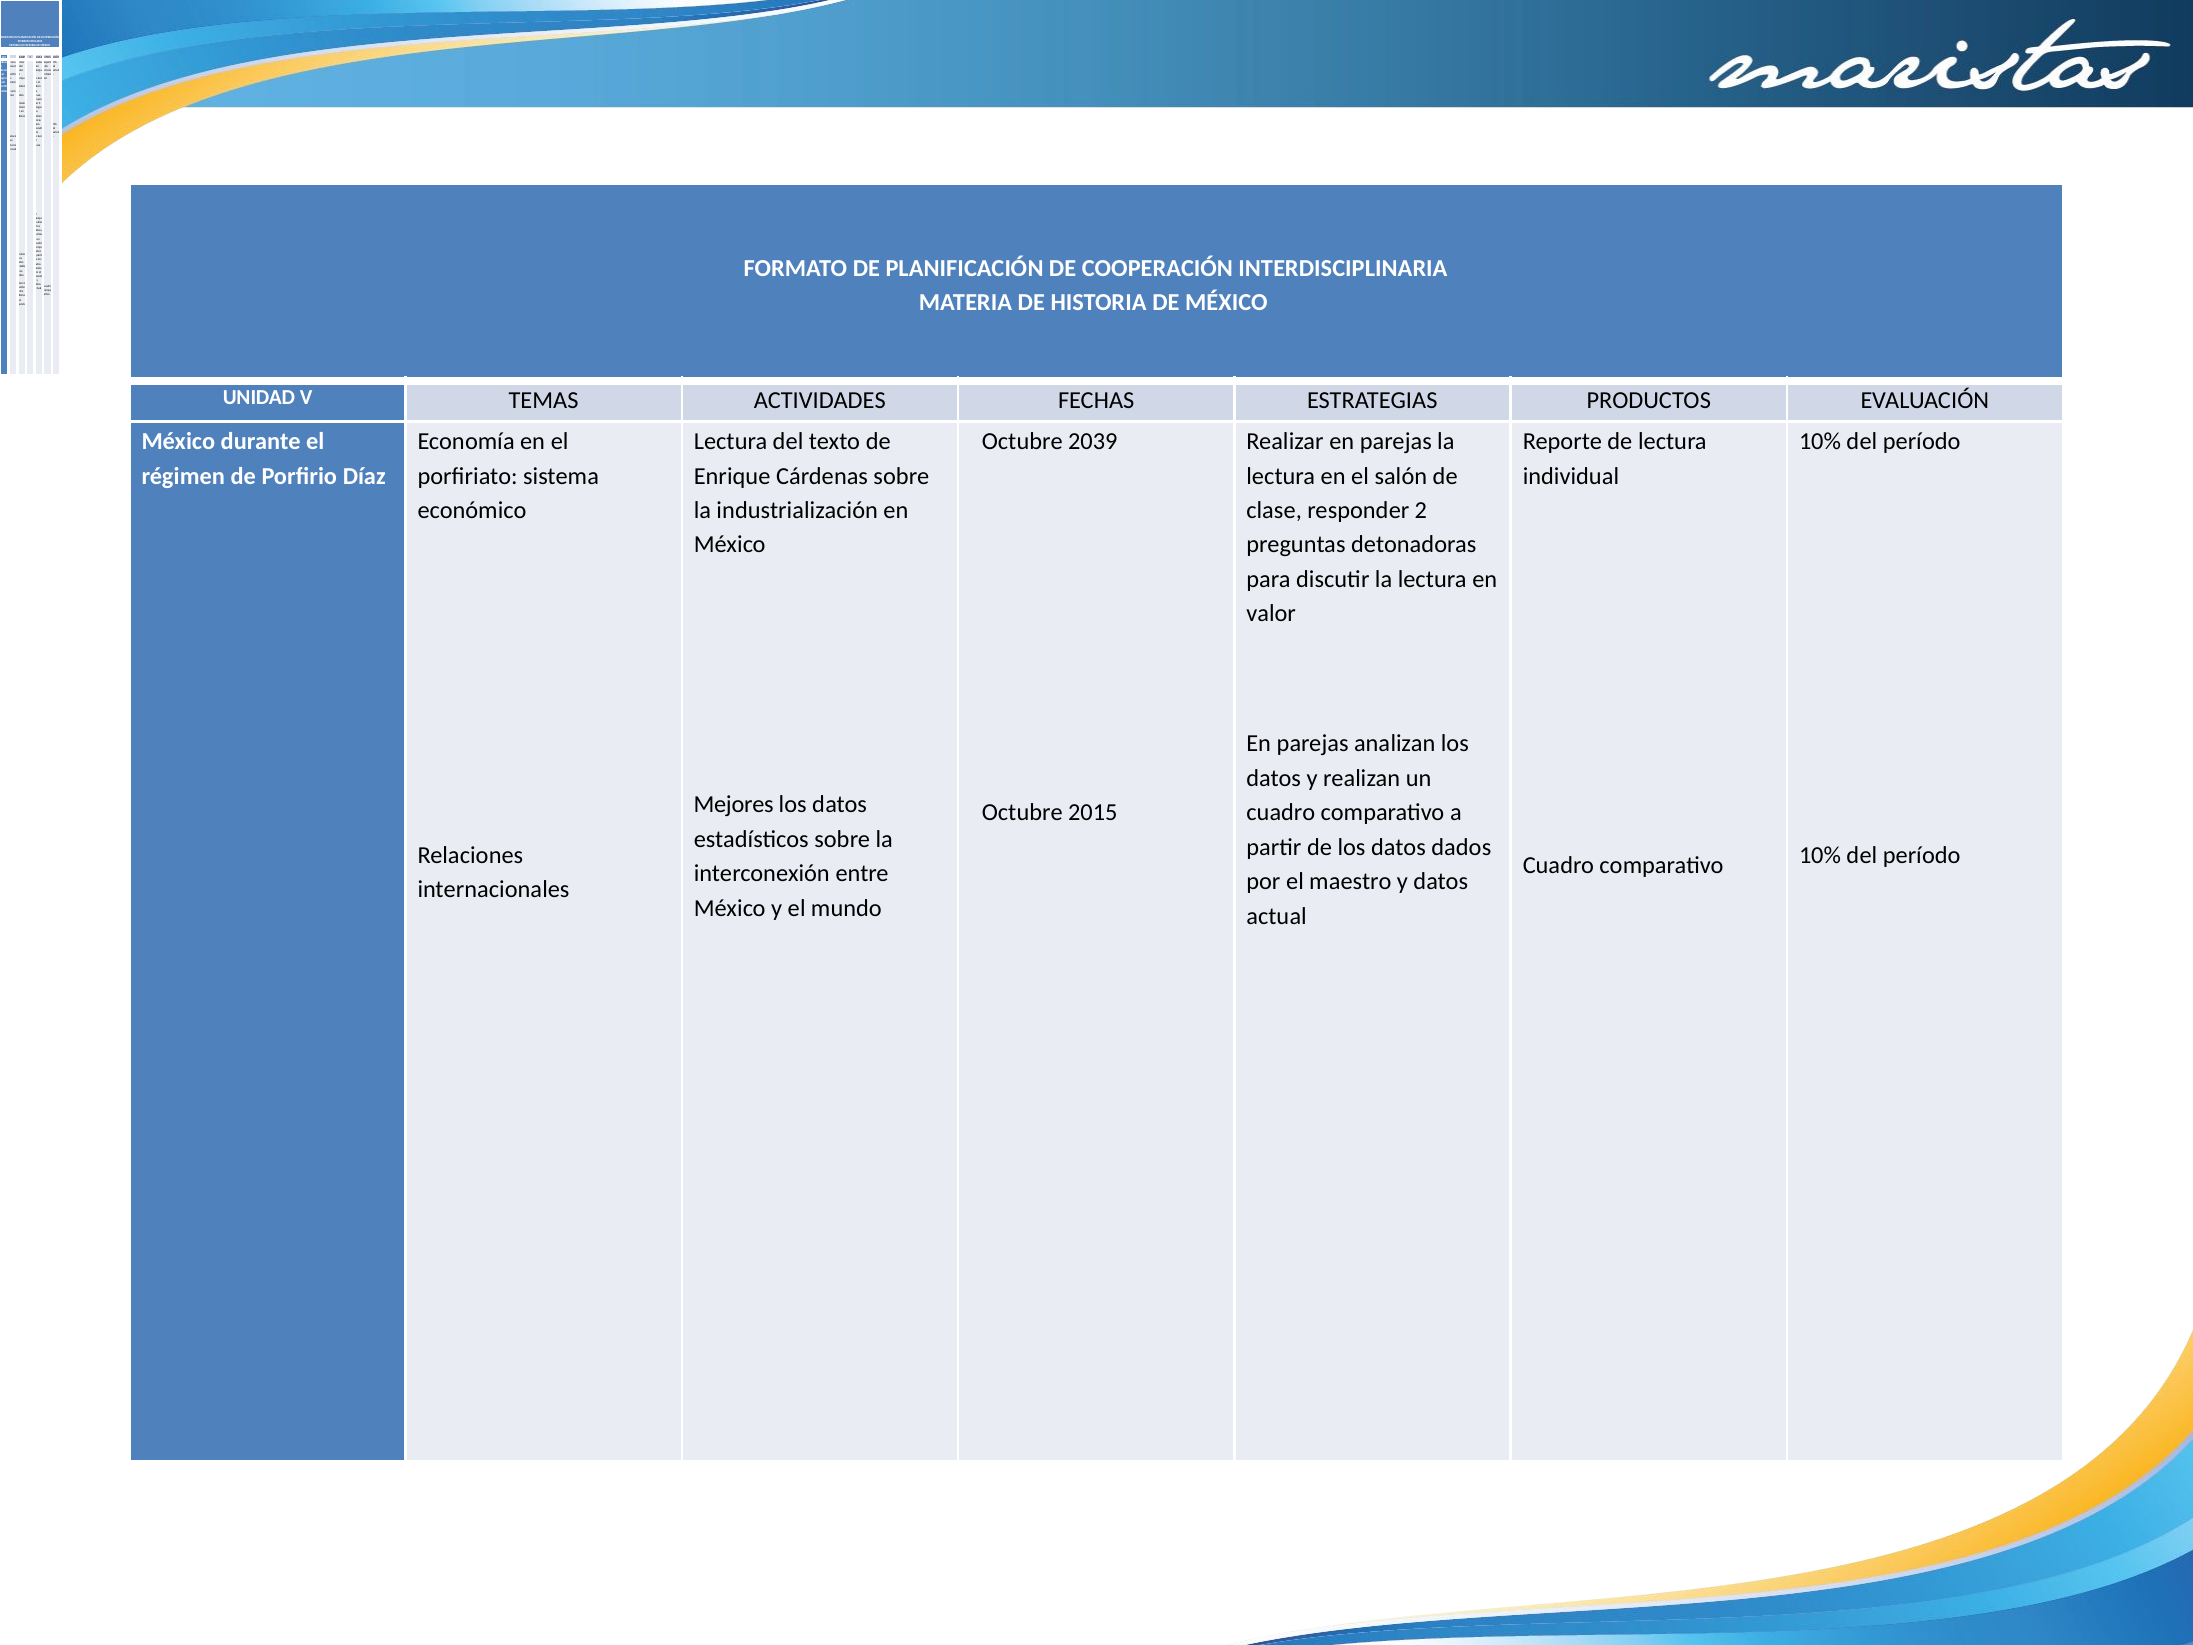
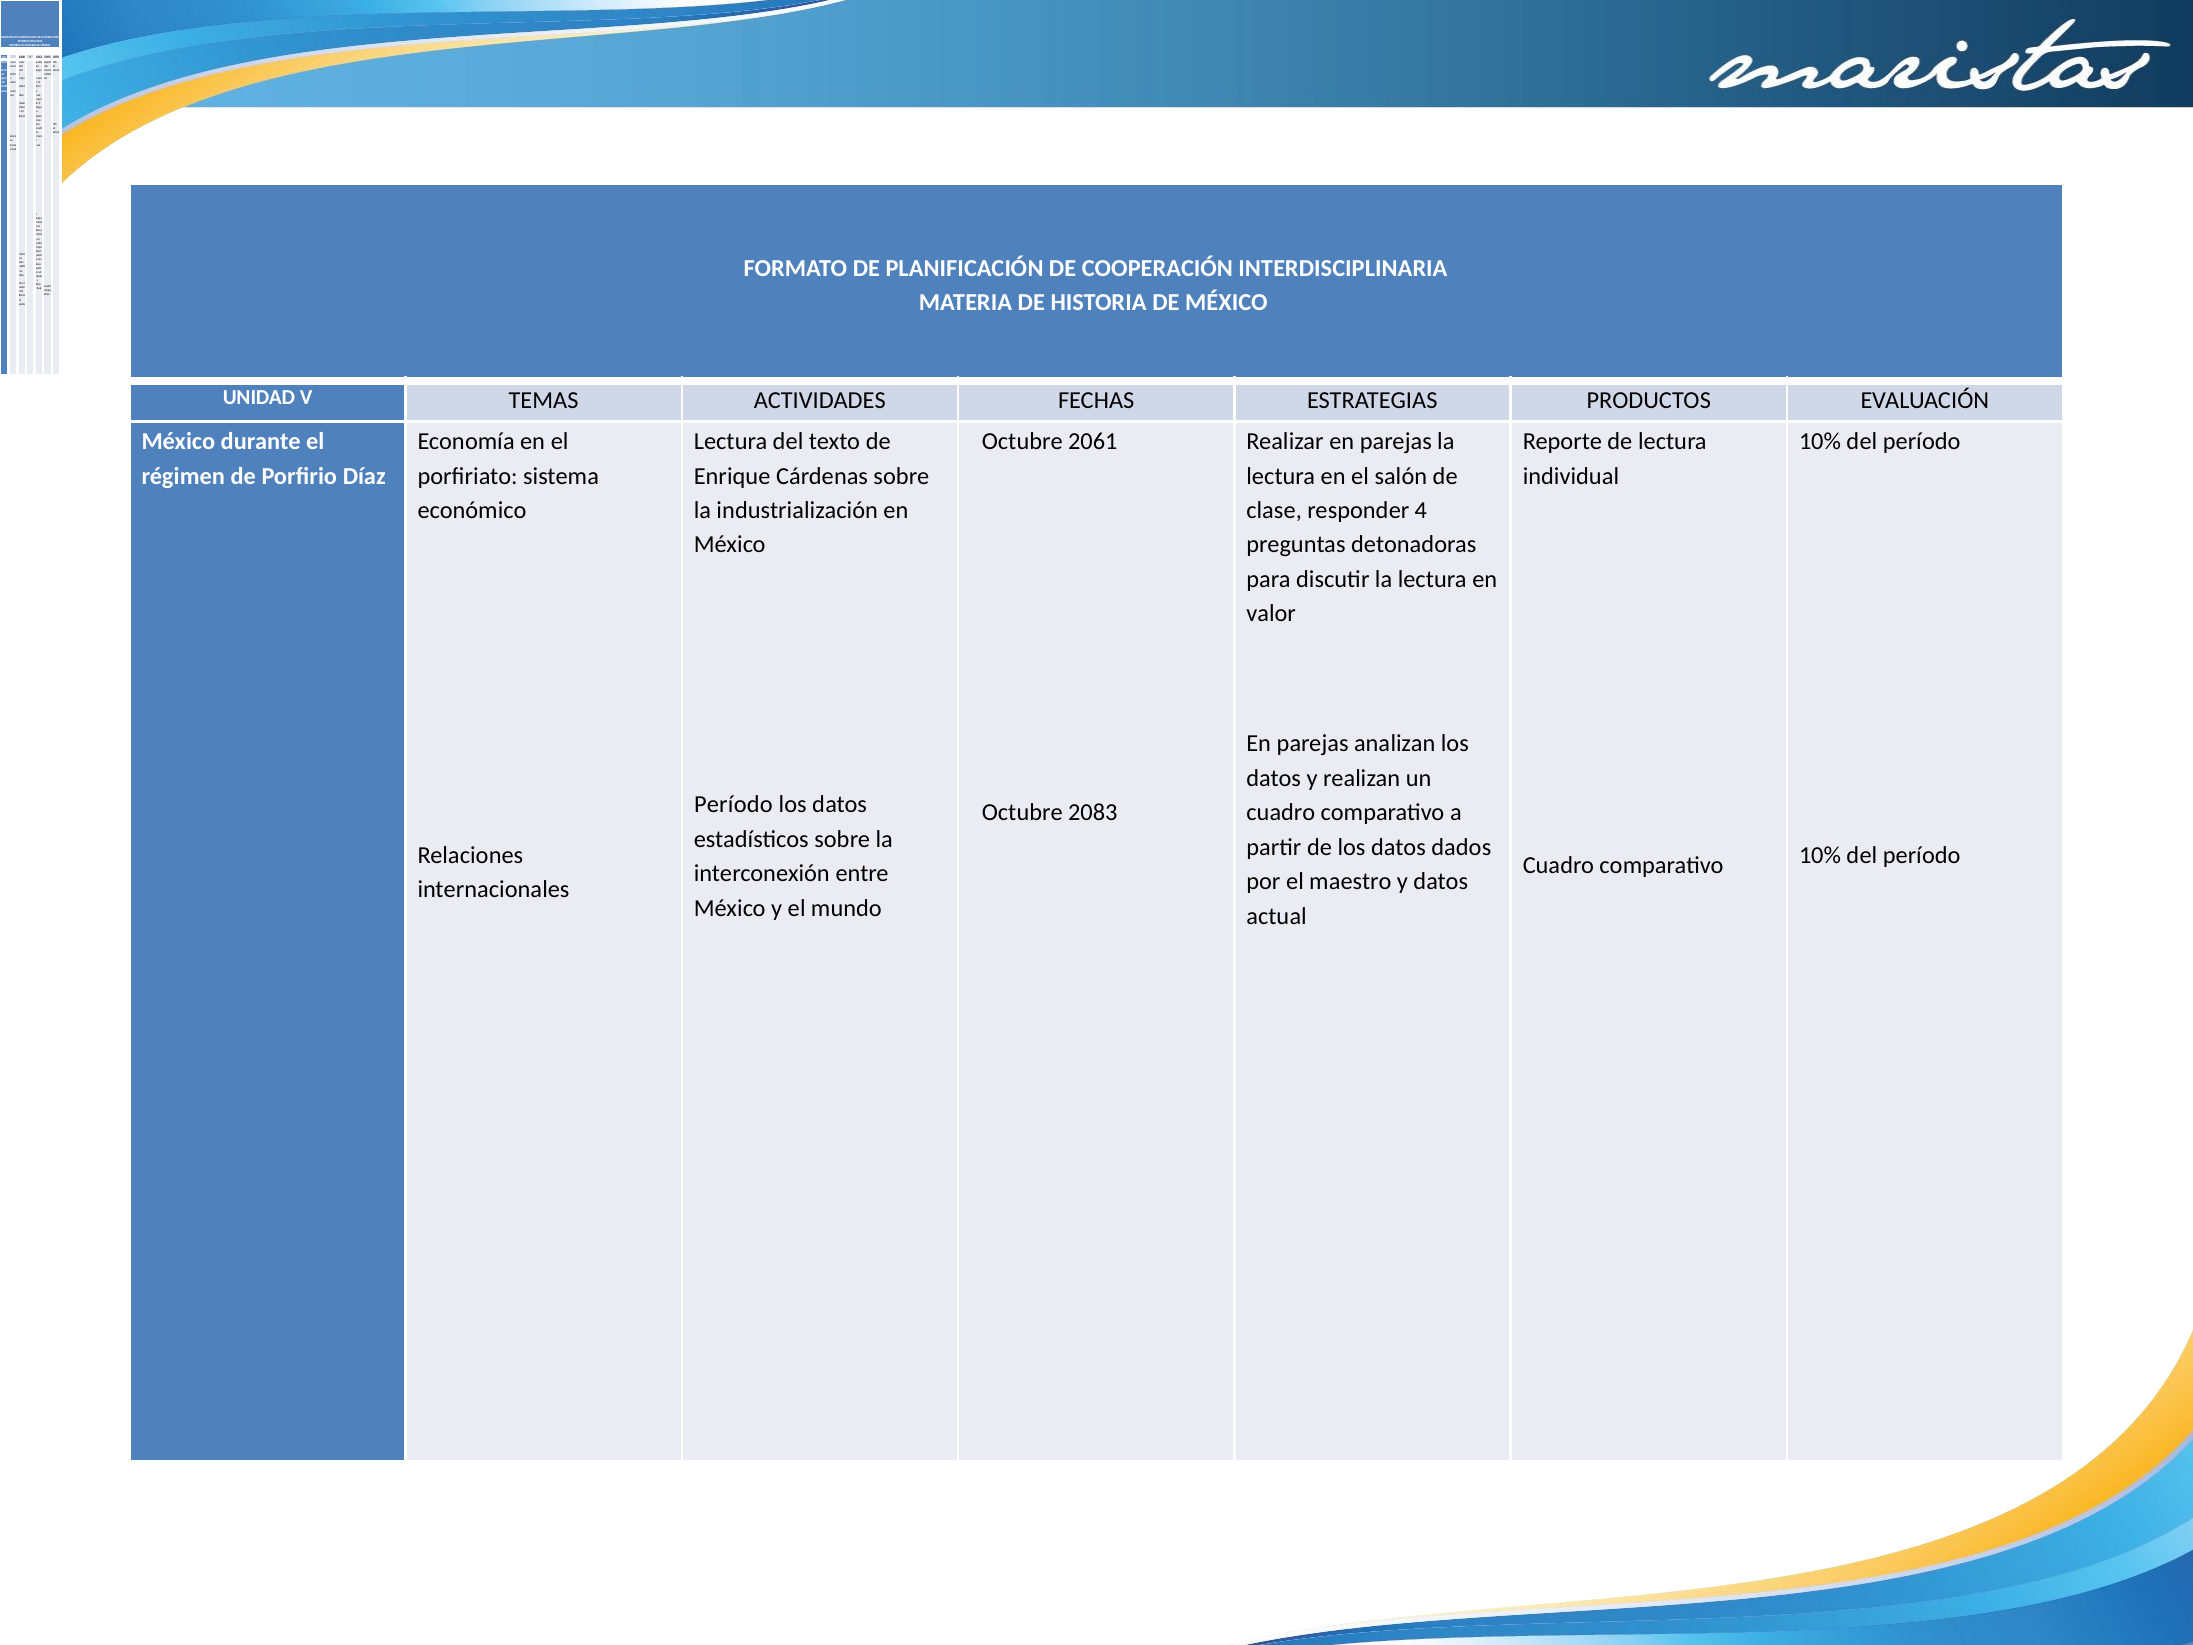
2039: 2039 -> 2061
2: 2 -> 4
Mejores at (734, 805): Mejores -> Período
2015: 2015 -> 2083
